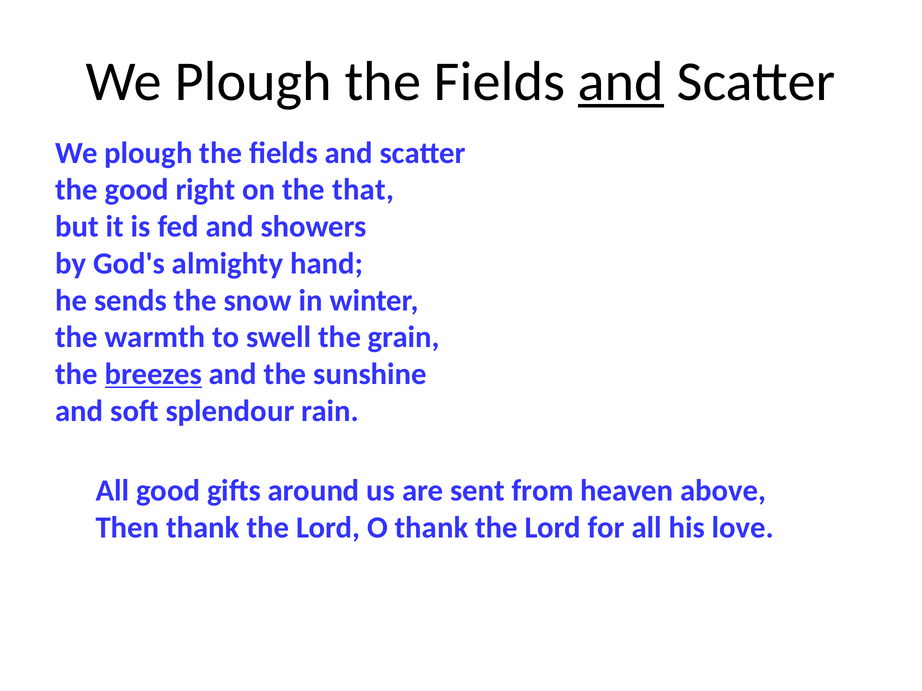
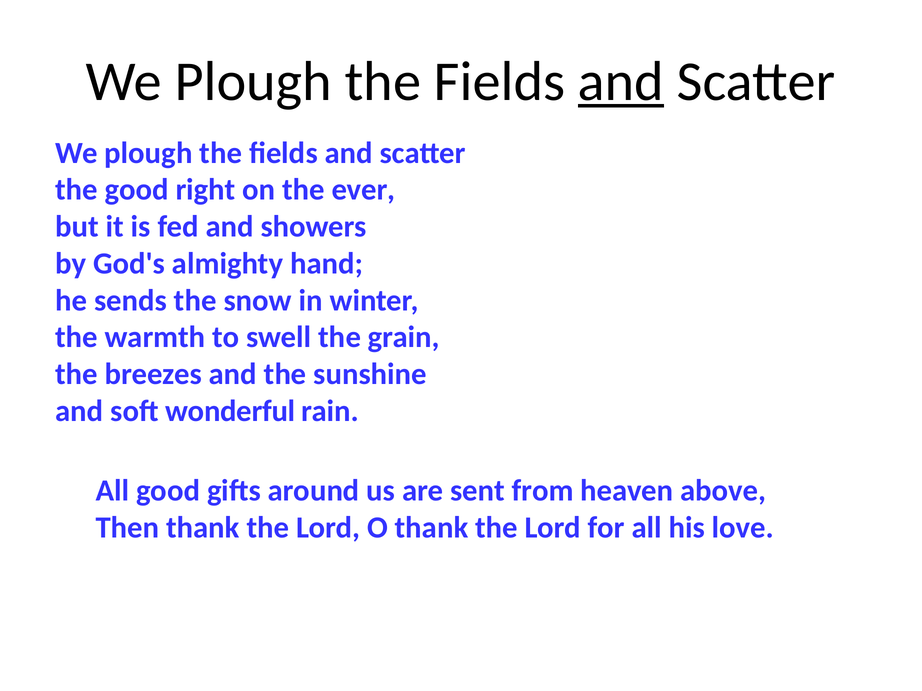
that: that -> ever
breezes underline: present -> none
splendour: splendour -> wonderful
